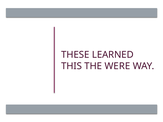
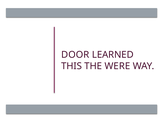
THESE: THESE -> DOOR
